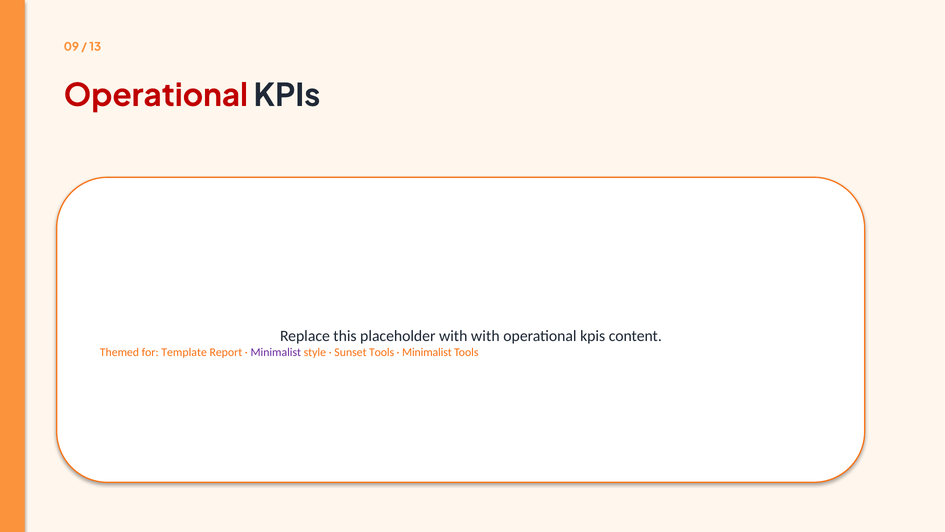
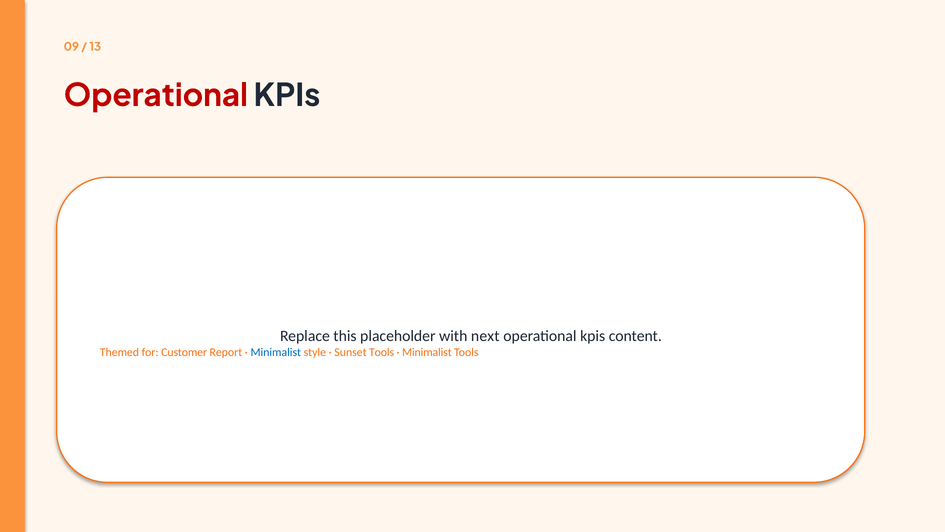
with with: with -> next
Template: Template -> Customer
Minimalist at (276, 352) colour: purple -> blue
